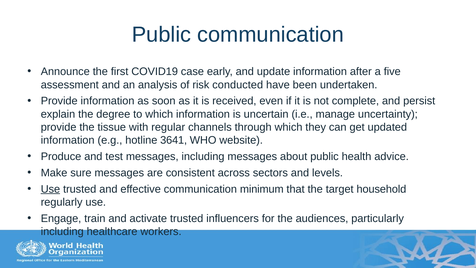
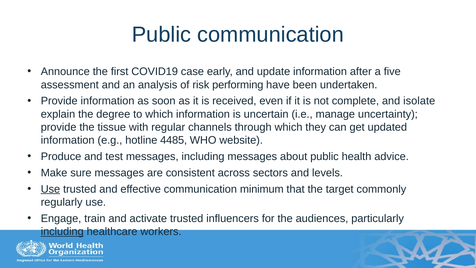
conducted: conducted -> performing
persist: persist -> isolate
3641: 3641 -> 4485
household: household -> commonly
including at (62, 231) underline: none -> present
